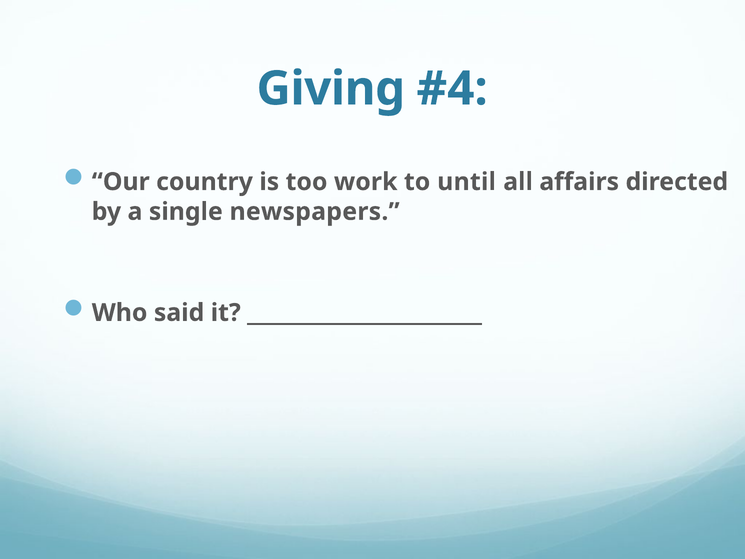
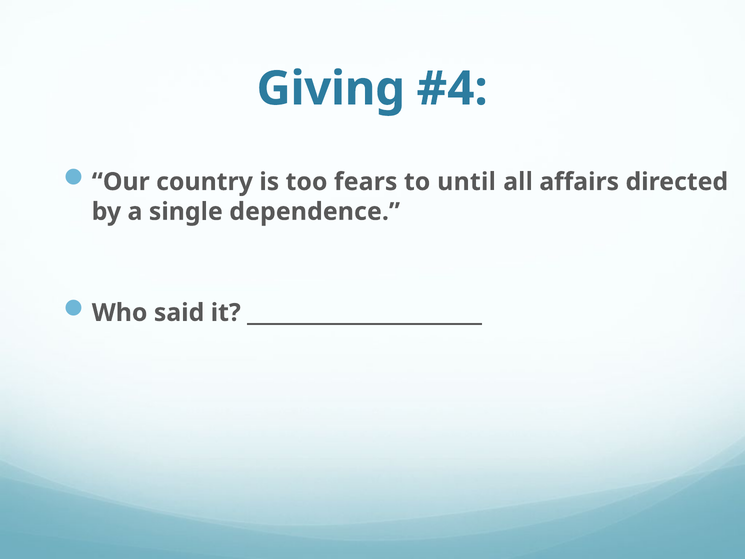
work: work -> fears
newspapers: newspapers -> dependence
